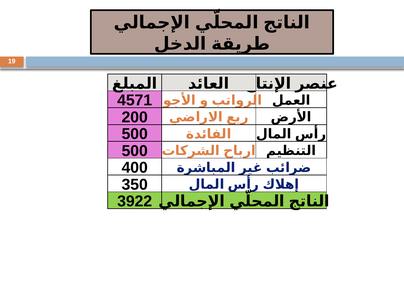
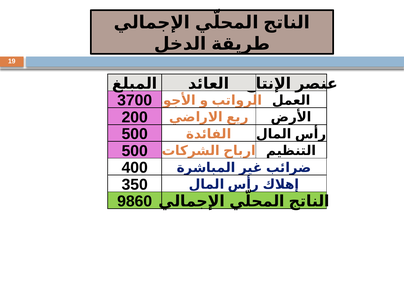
4571: 4571 -> 3700
3922: 3922 -> 9860
